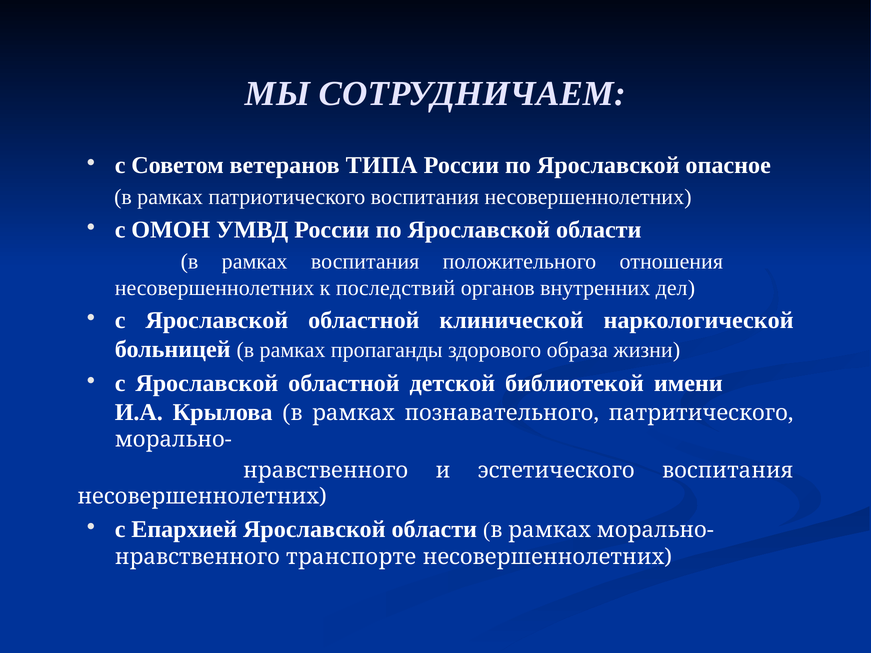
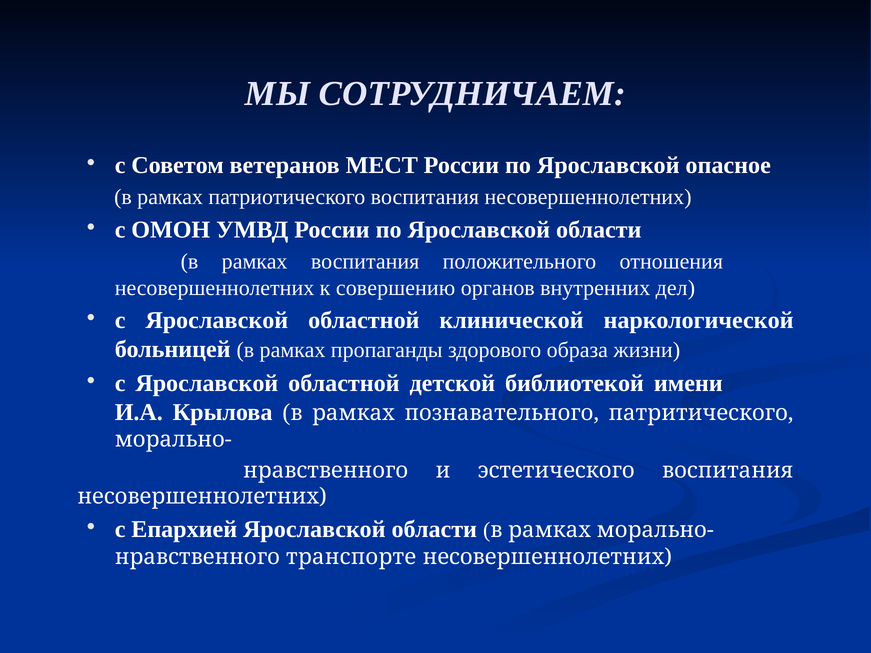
ТИПА: ТИПА -> МЕСТ
последствий: последствий -> совершению
